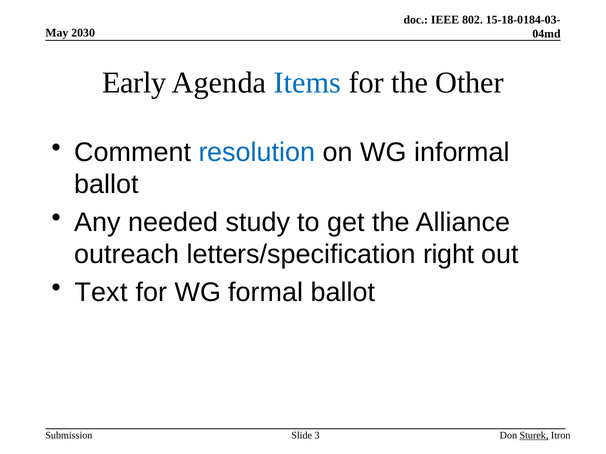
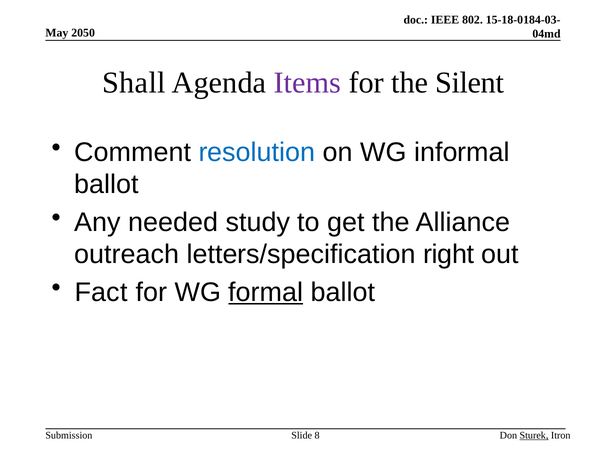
2030: 2030 -> 2050
Early: Early -> Shall
Items colour: blue -> purple
Other: Other -> Silent
Text: Text -> Fact
formal underline: none -> present
3: 3 -> 8
